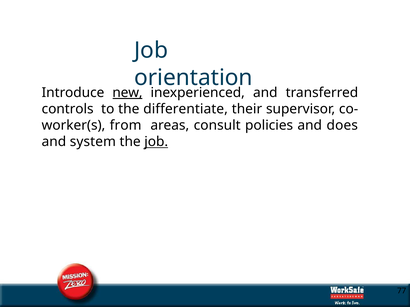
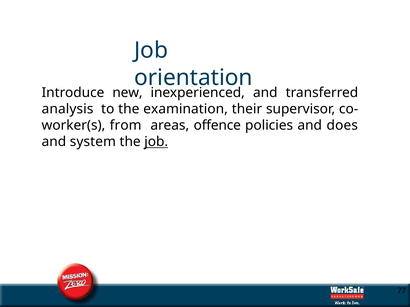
new underline: present -> none
controls: controls -> analysis
differentiate: differentiate -> examination
consult: consult -> offence
